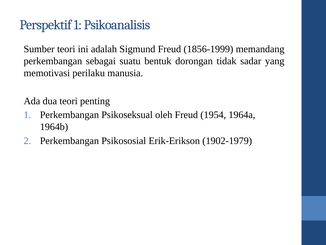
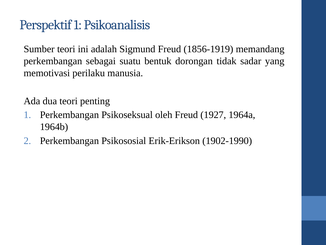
1856-1999: 1856-1999 -> 1856-1919
1954: 1954 -> 1927
1902-1979: 1902-1979 -> 1902-1990
